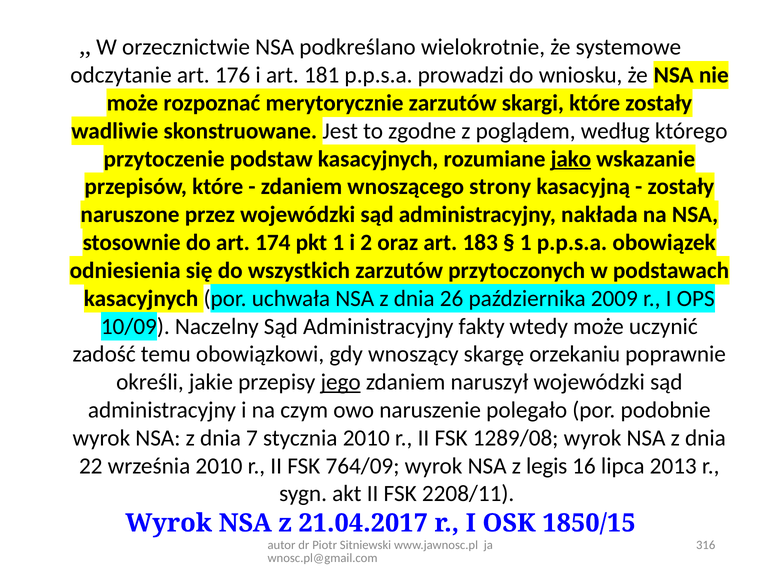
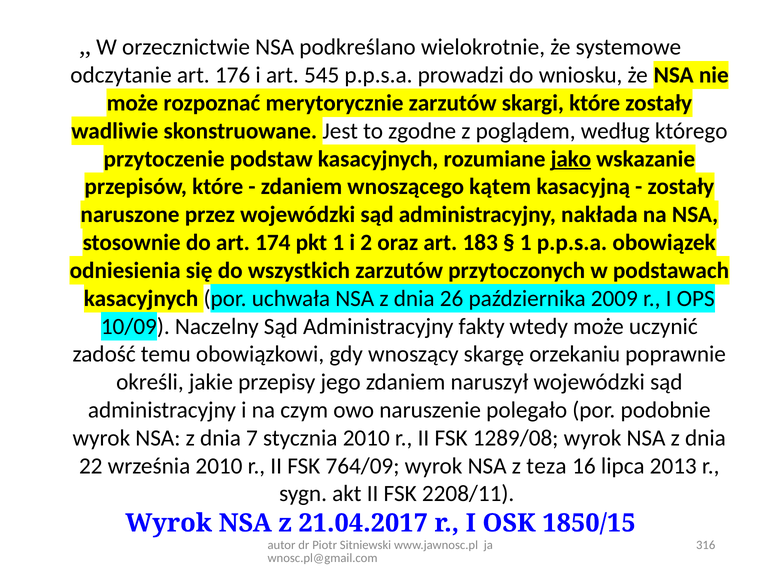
181: 181 -> 545
strony: strony -> kątem
jego underline: present -> none
legis: legis -> teza
